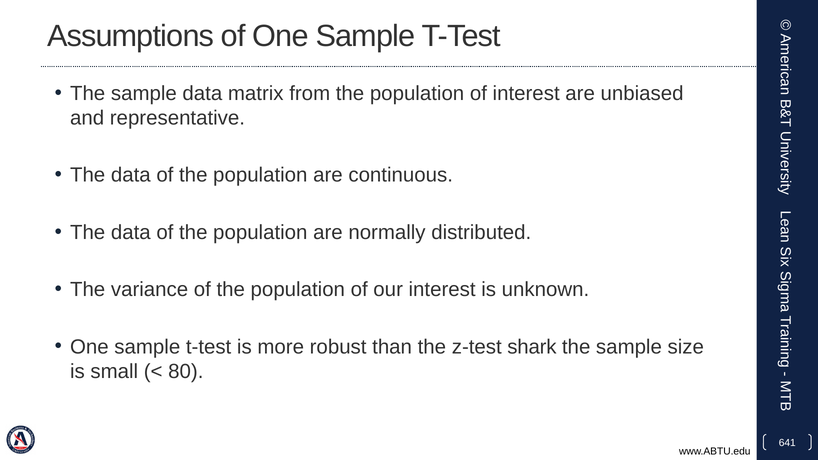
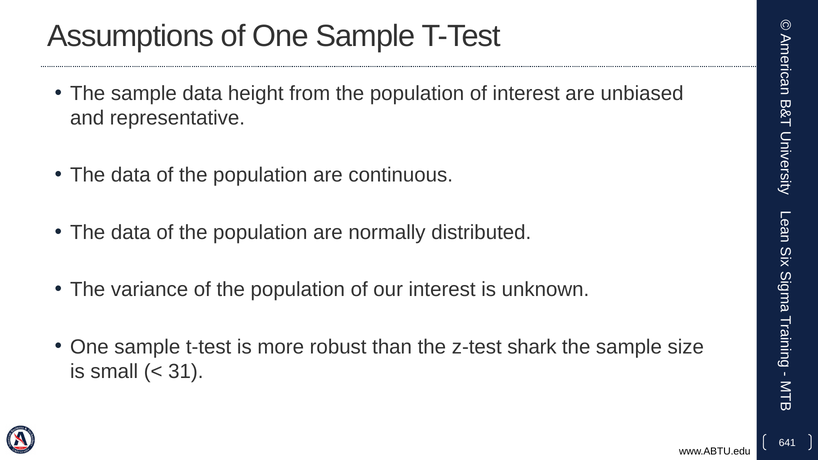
matrix: matrix -> height
80: 80 -> 31
